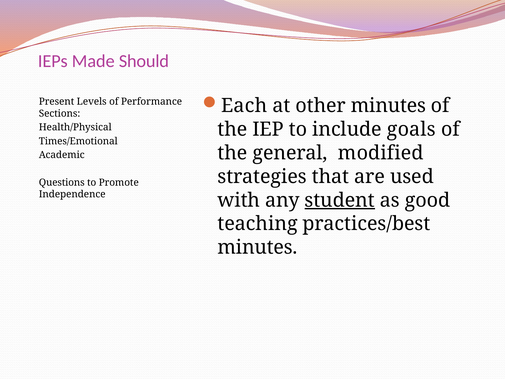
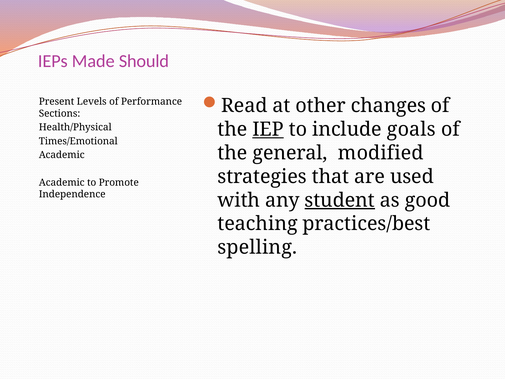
Each: Each -> Read
other minutes: minutes -> changes
IEP underline: none -> present
Questions at (62, 182): Questions -> Academic
minutes at (258, 247): minutes -> spelling
